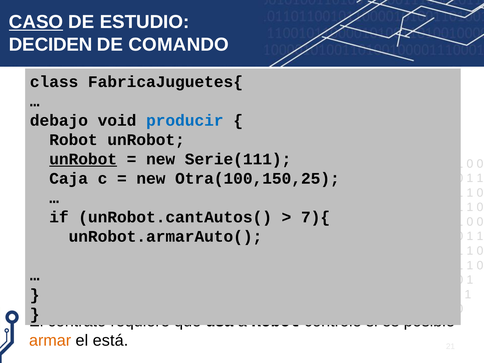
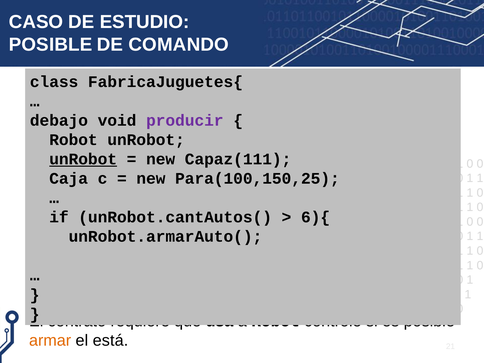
CASO underline: present -> none
DECIDEN at (51, 45): DECIDEN -> POSIBLE
producir colour: blue -> purple
Serie(111: Serie(111 -> Capaz(111
Otra(100,150,25: Otra(100,150,25 -> Para(100,150,25
7){: 7){ -> 6){
